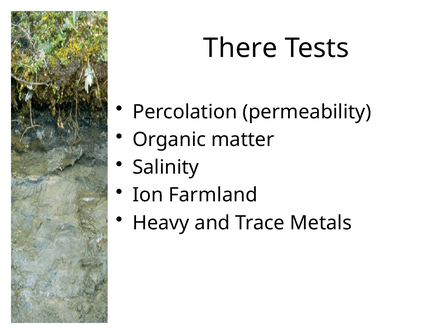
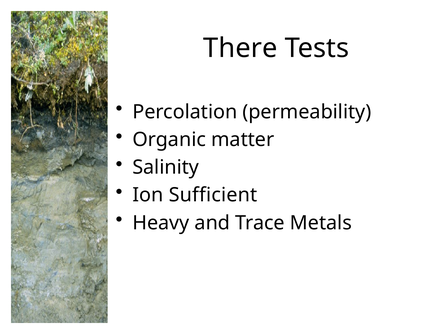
Farmland: Farmland -> Sufficient
